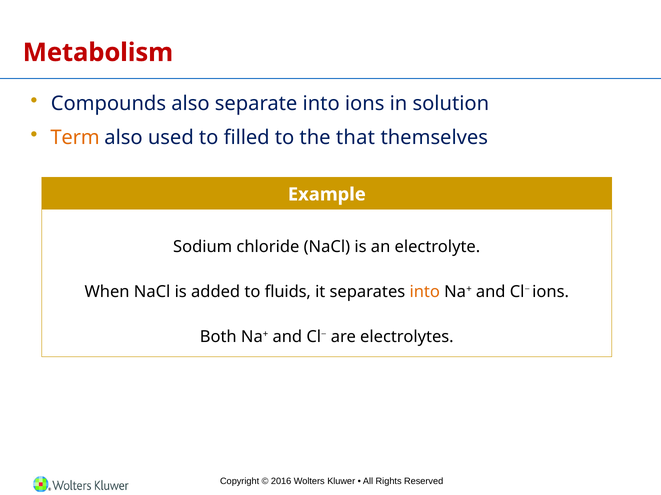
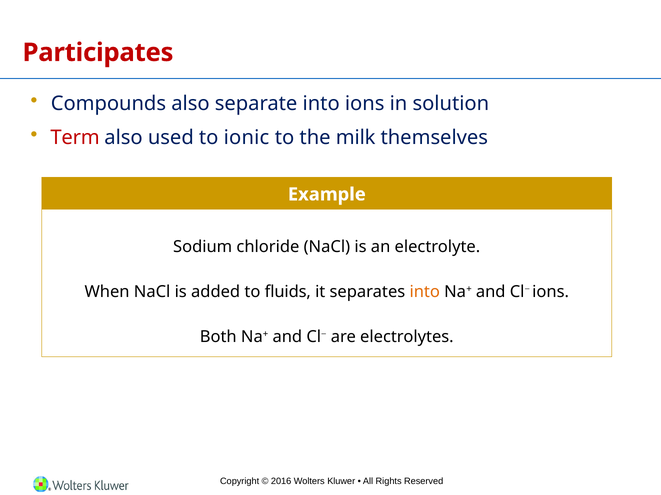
Metabolism: Metabolism -> Participates
Term colour: orange -> red
filled: filled -> ionic
that: that -> milk
